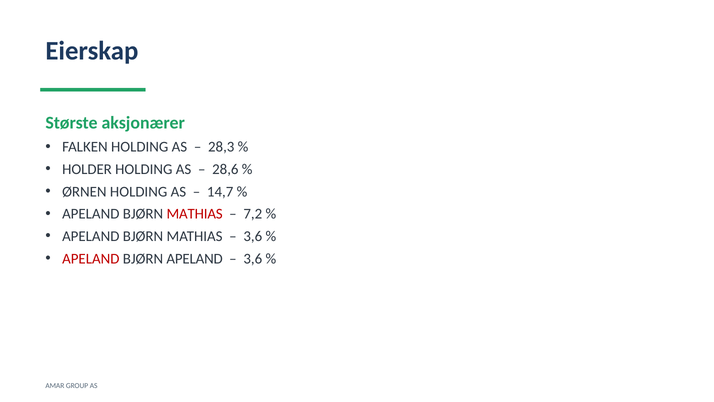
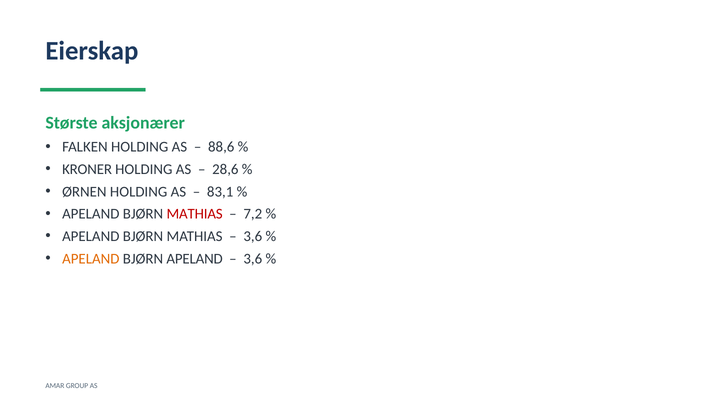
28,3: 28,3 -> 88,6
HOLDER: HOLDER -> KRONER
14,7: 14,7 -> 83,1
APELAND at (91, 258) colour: red -> orange
